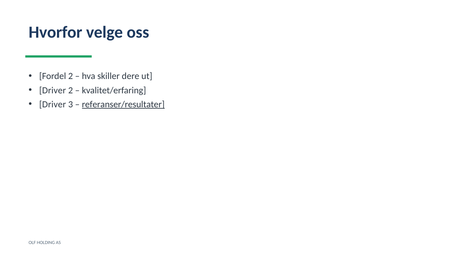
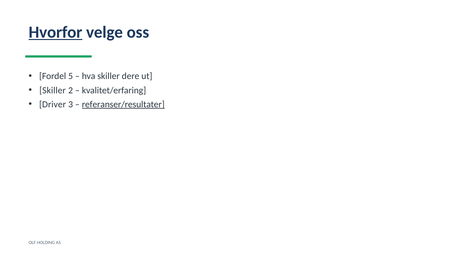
Hvorfor underline: none -> present
Fordel 2: 2 -> 5
Driver at (53, 90): Driver -> Skiller
